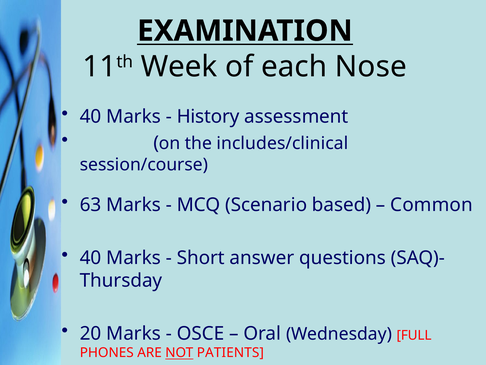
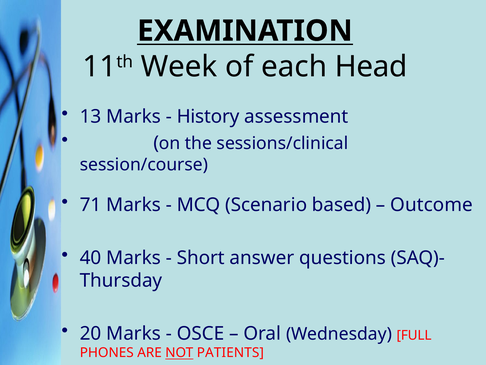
Nose: Nose -> Head
40 at (91, 116): 40 -> 13
includes/clinical: includes/clinical -> sessions/clinical
63: 63 -> 71
Common: Common -> Outcome
